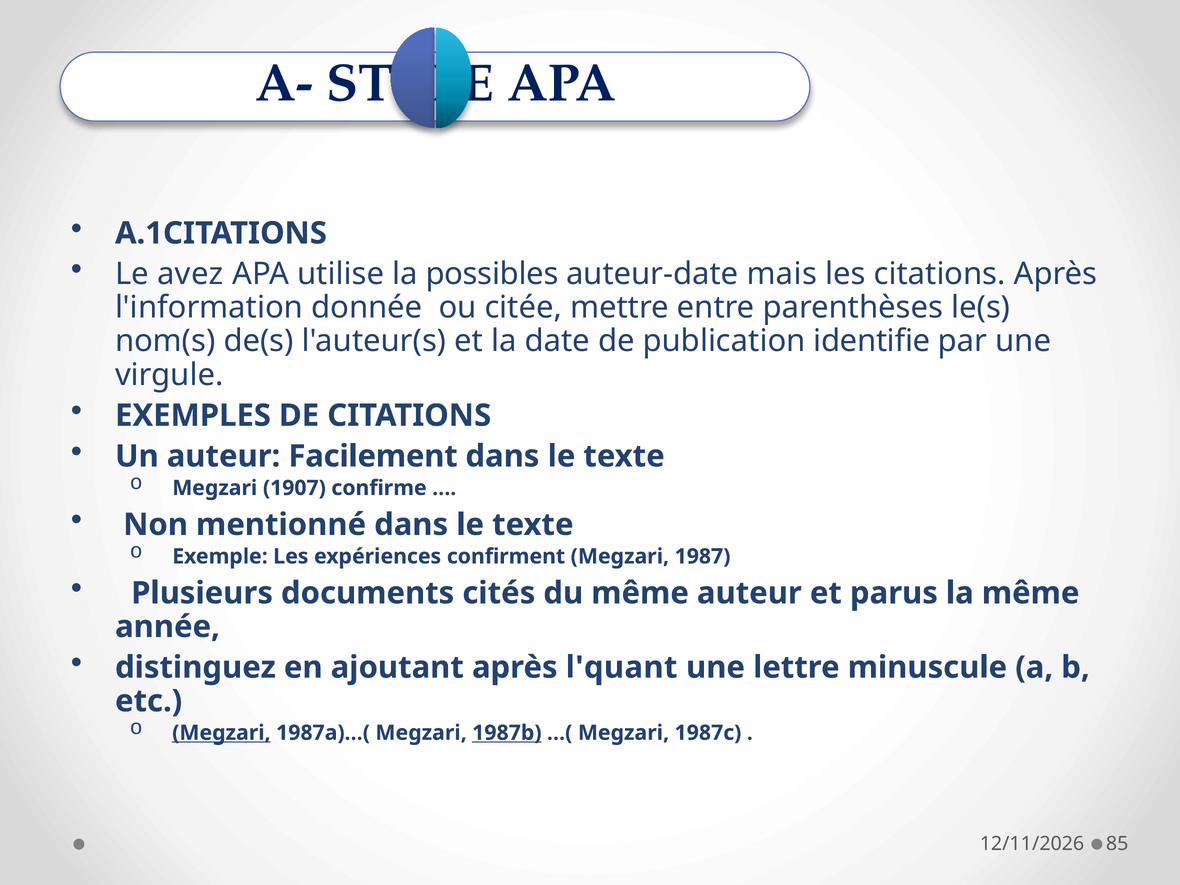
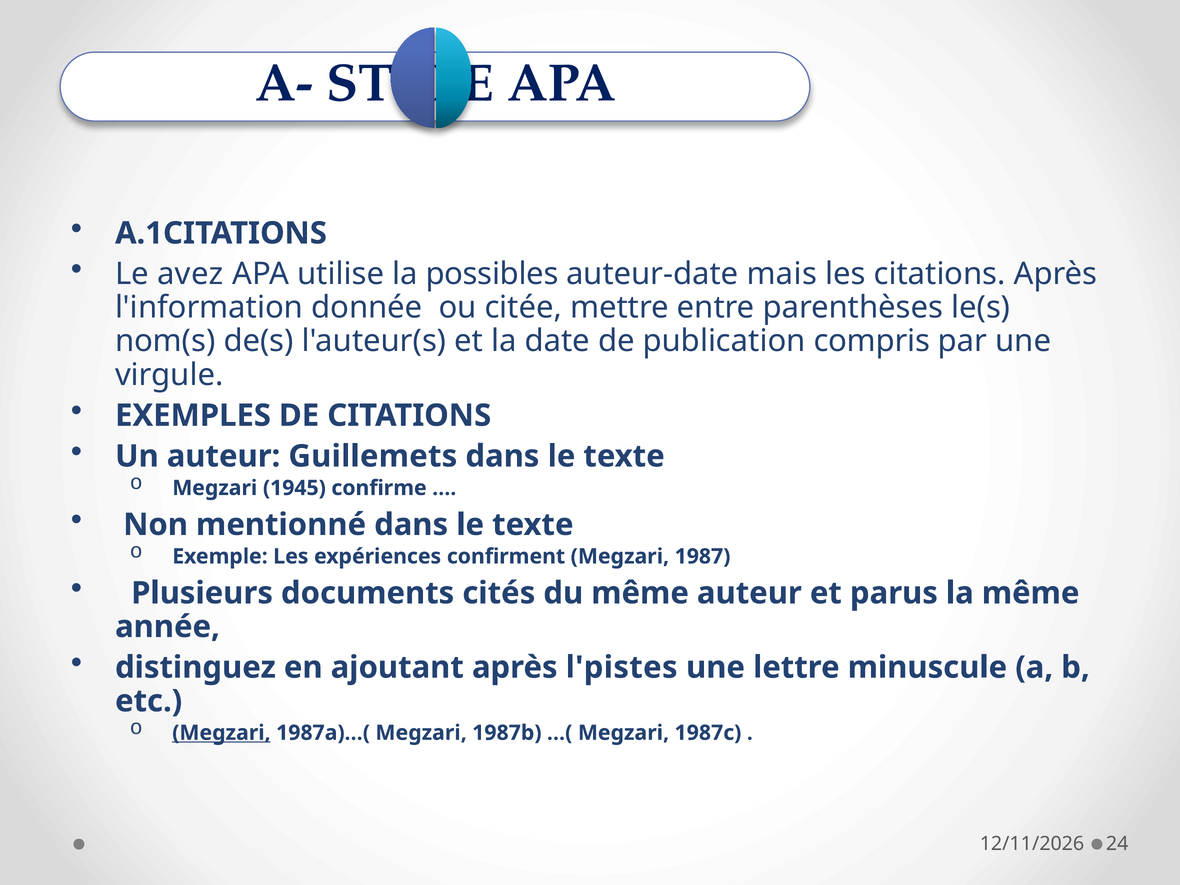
identifie: identifie -> compris
Facilement: Facilement -> Guillemets
1907: 1907 -> 1945
l'quant: l'quant -> l'pistes
1987b underline: present -> none
85: 85 -> 24
